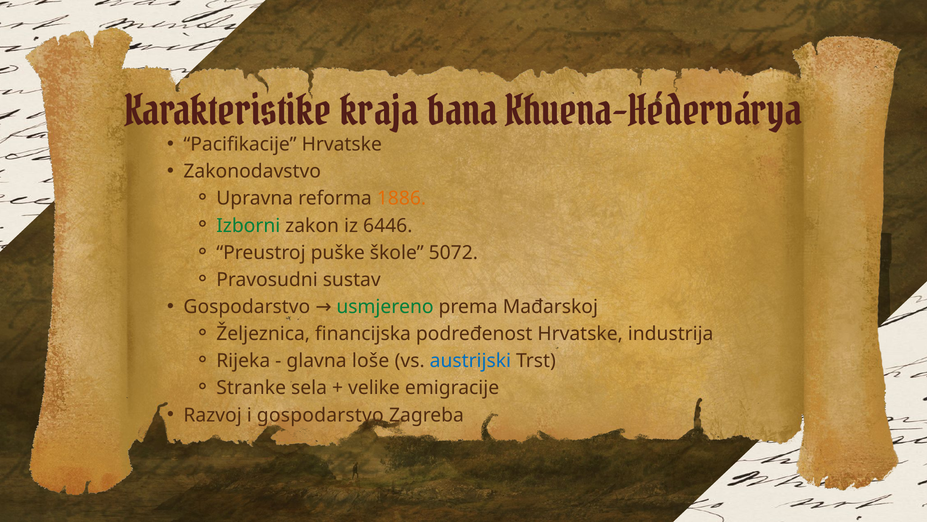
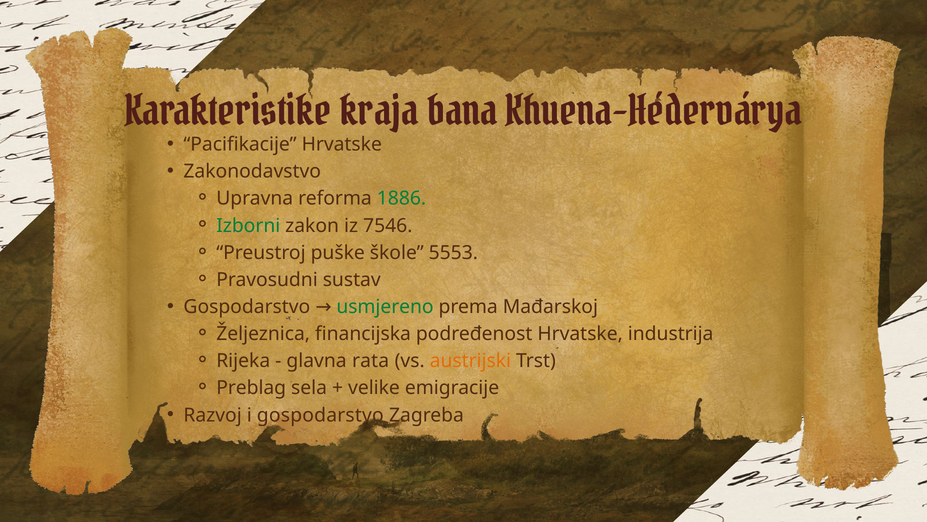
1886 colour: orange -> green
6446: 6446 -> 7546
5072: 5072 -> 5553
loše: loše -> rata
austrijski colour: blue -> orange
Stranke: Stranke -> Preblag
